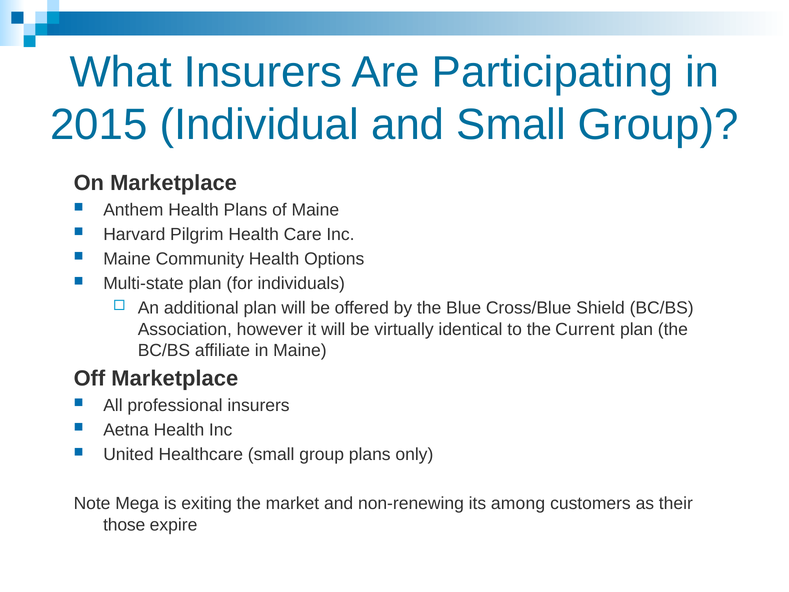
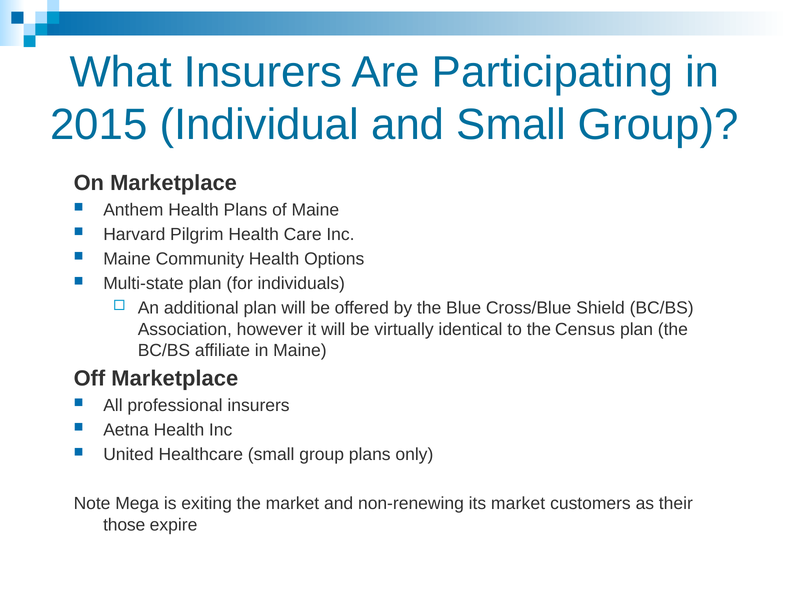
Current: Current -> Census
its among: among -> market
